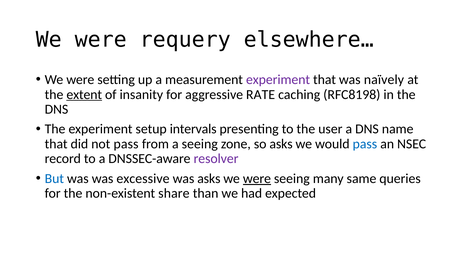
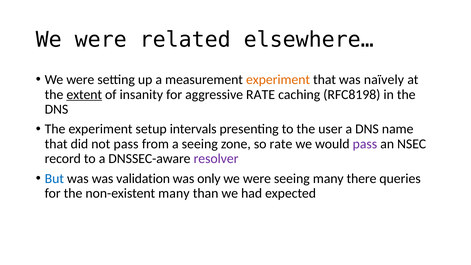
requery: requery -> related
experiment at (278, 80) colour: purple -> orange
so asks: asks -> rate
pass at (365, 144) colour: blue -> purple
excessive: excessive -> validation
was asks: asks -> only
were at (257, 178) underline: present -> none
same: same -> there
non-existent share: share -> many
